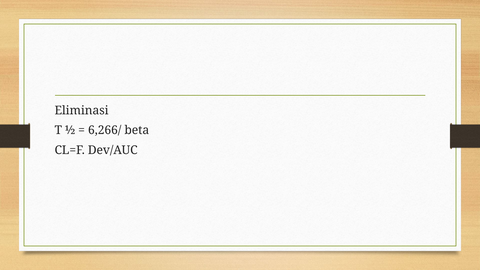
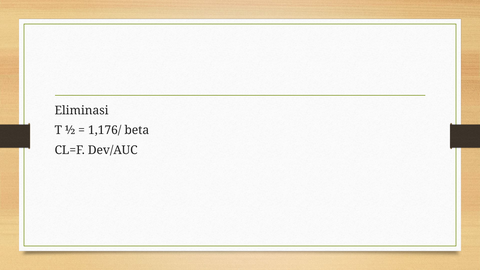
6,266/: 6,266/ -> 1,176/
